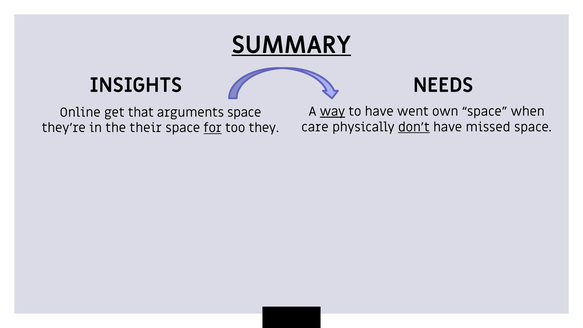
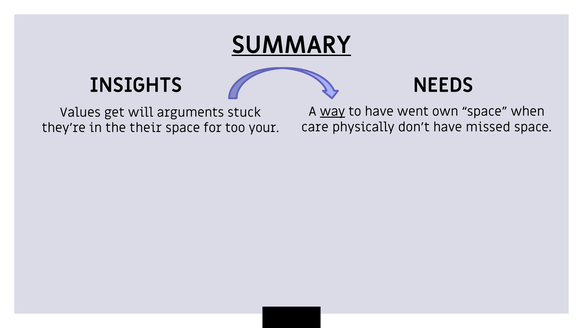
Online: Online -> Values
that: that -> will
arguments space: space -> stuck
don’t underline: present -> none
for underline: present -> none
they: they -> your
